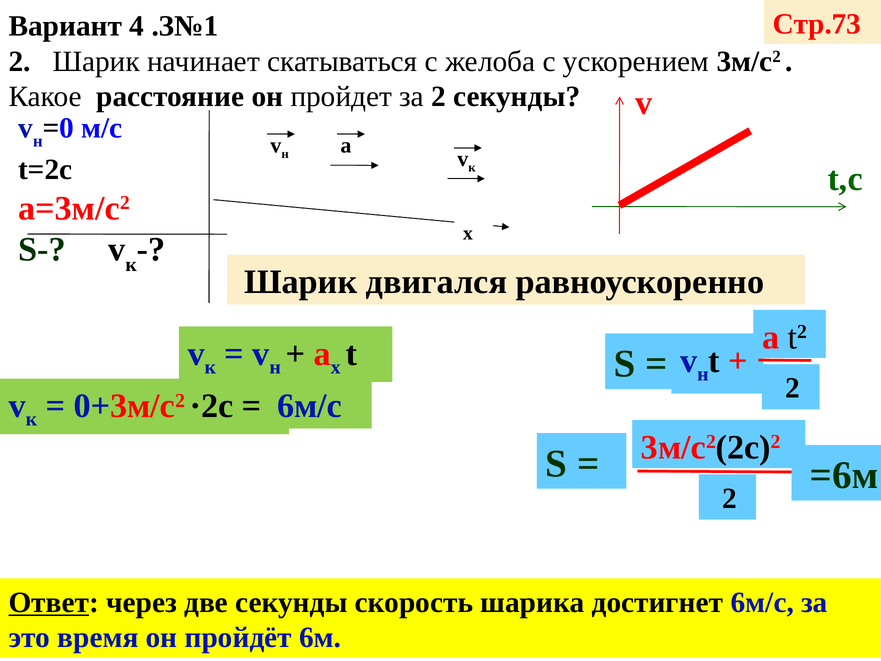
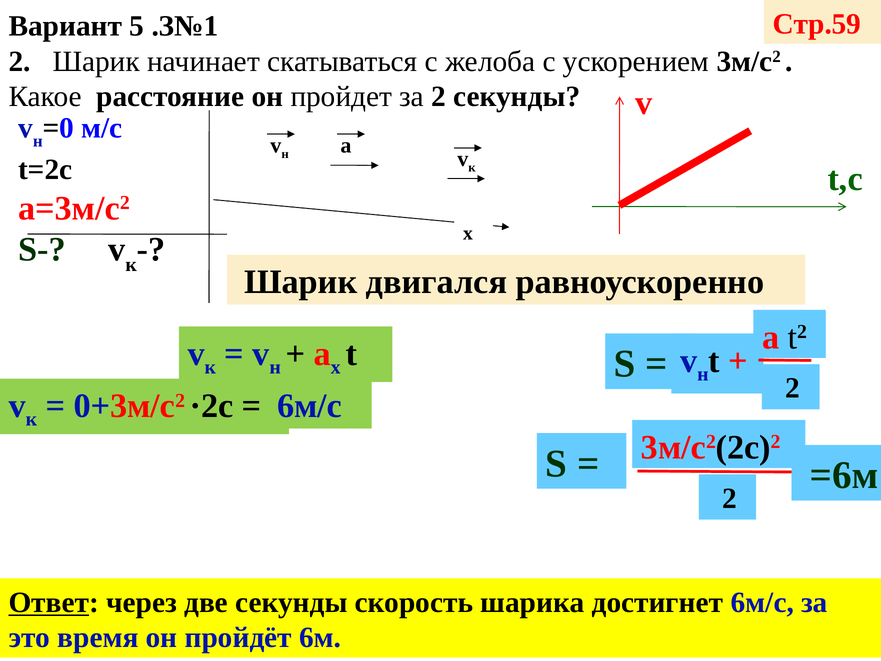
Стр.73: Стр.73 -> Стр.59
4: 4 -> 5
